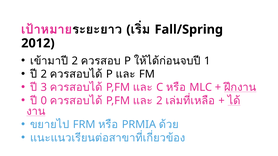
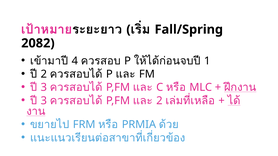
2012: 2012 -> 2082
2 at (75, 61): 2 -> 4
0 at (44, 101): 0 -> 3
